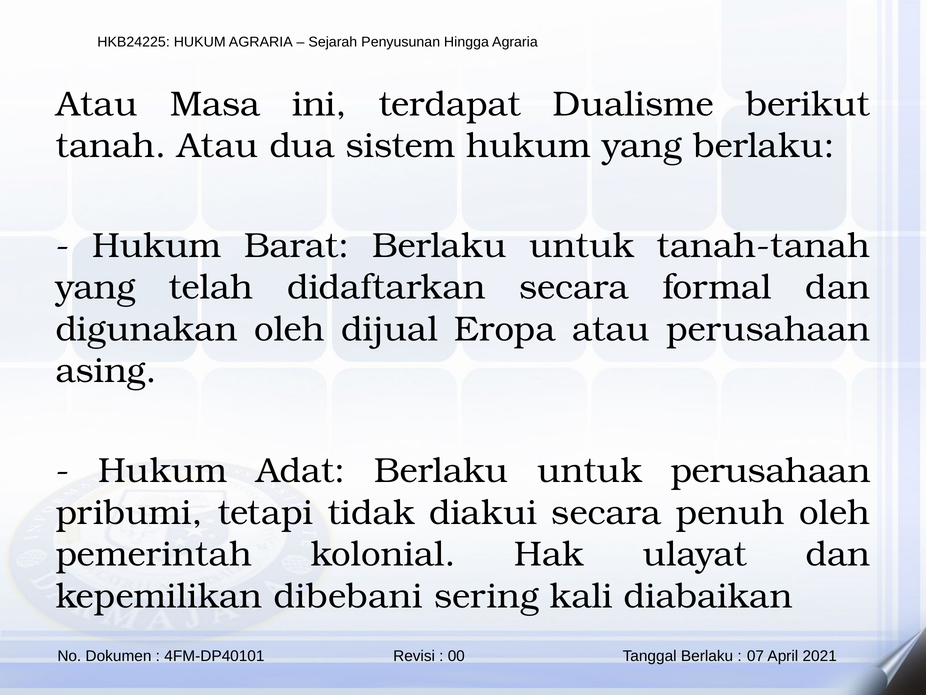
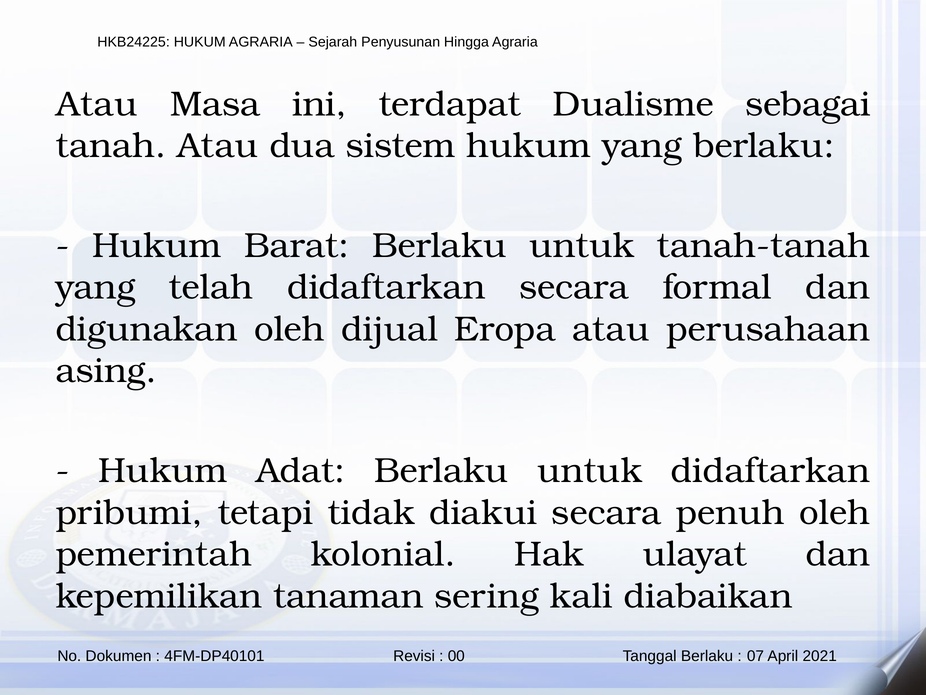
berikut: berikut -> sebagai
untuk perusahaan: perusahaan -> didaftarkan
dibebani: dibebani -> tanaman
